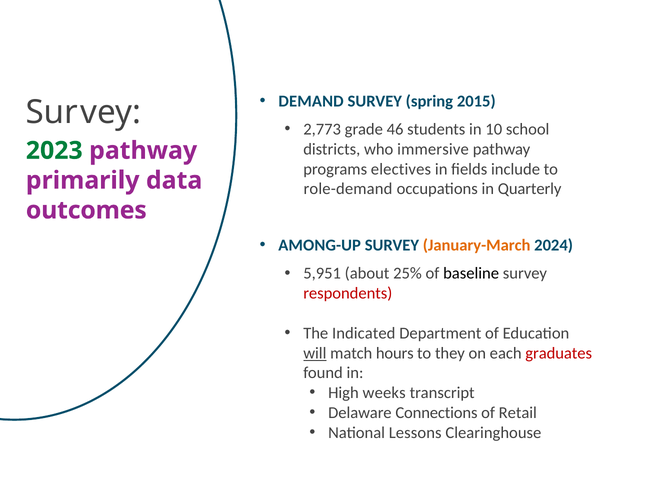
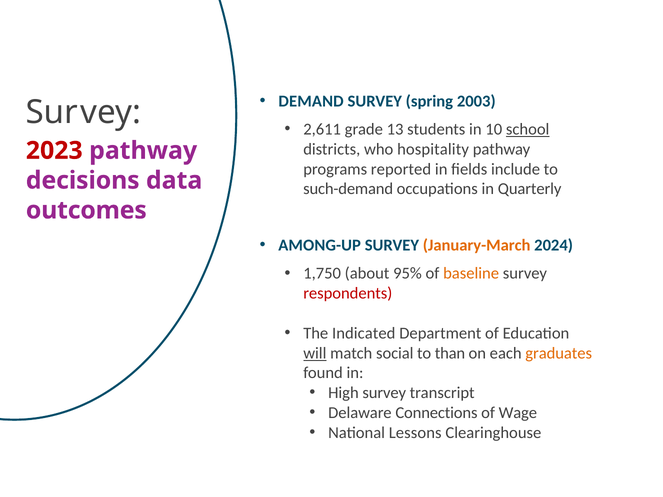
2015: 2015 -> 2003
2,773: 2,773 -> 2,611
46: 46 -> 13
school underline: none -> present
immersive: immersive -> hospitality
2023 colour: green -> red
electives: electives -> reported
primarily: primarily -> decisions
role-demand: role-demand -> such-demand
5,951: 5,951 -> 1,750
25%: 25% -> 95%
baseline colour: black -> orange
hours: hours -> social
they: they -> than
graduates colour: red -> orange
High weeks: weeks -> survey
Retail: Retail -> Wage
